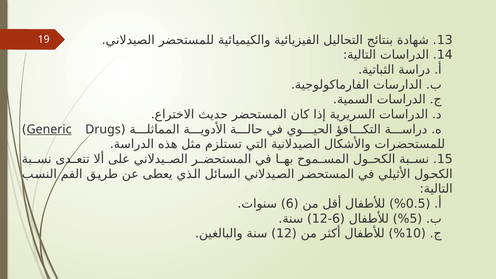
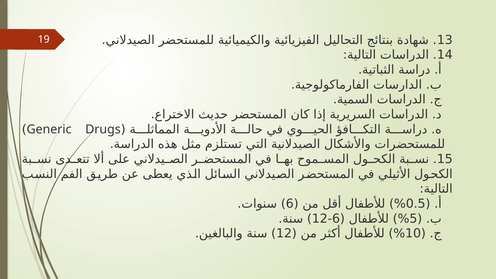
Generic underline: present -> none
